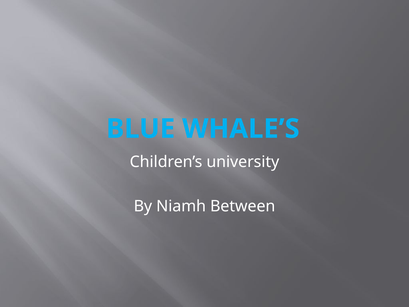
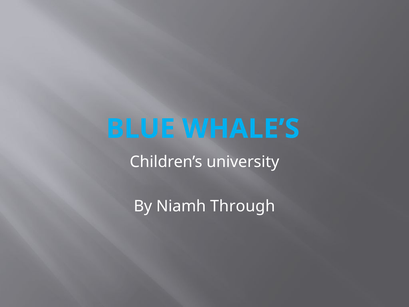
Between: Between -> Through
